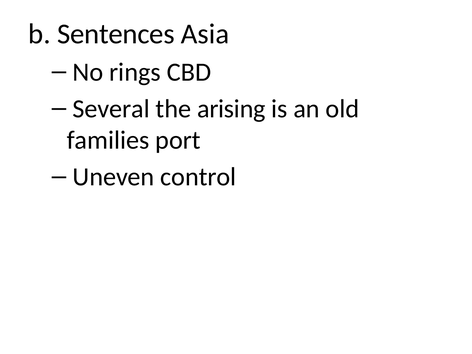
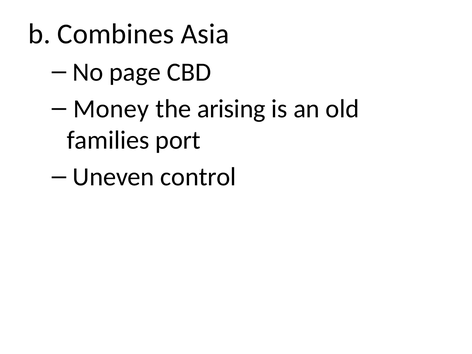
Sentences: Sentences -> Combines
rings: rings -> page
Several: Several -> Money
